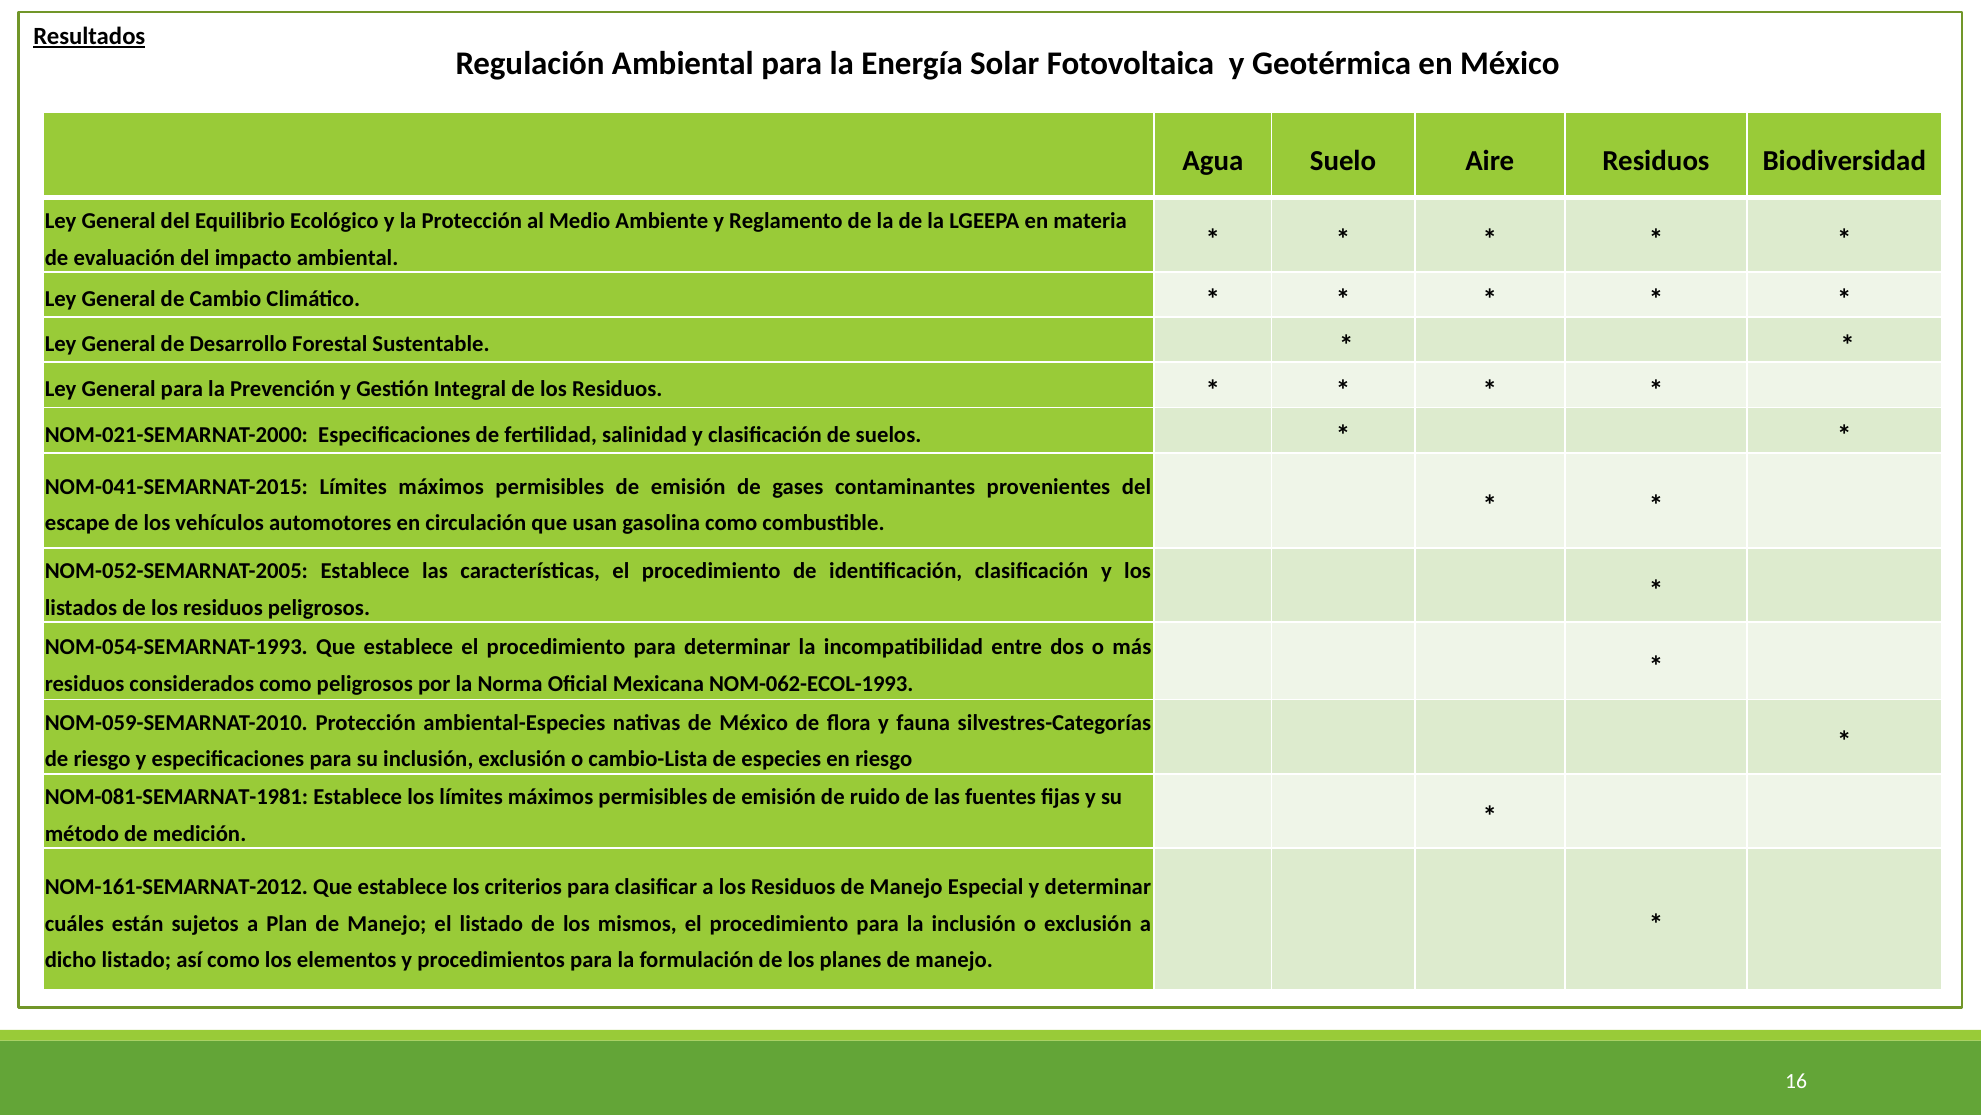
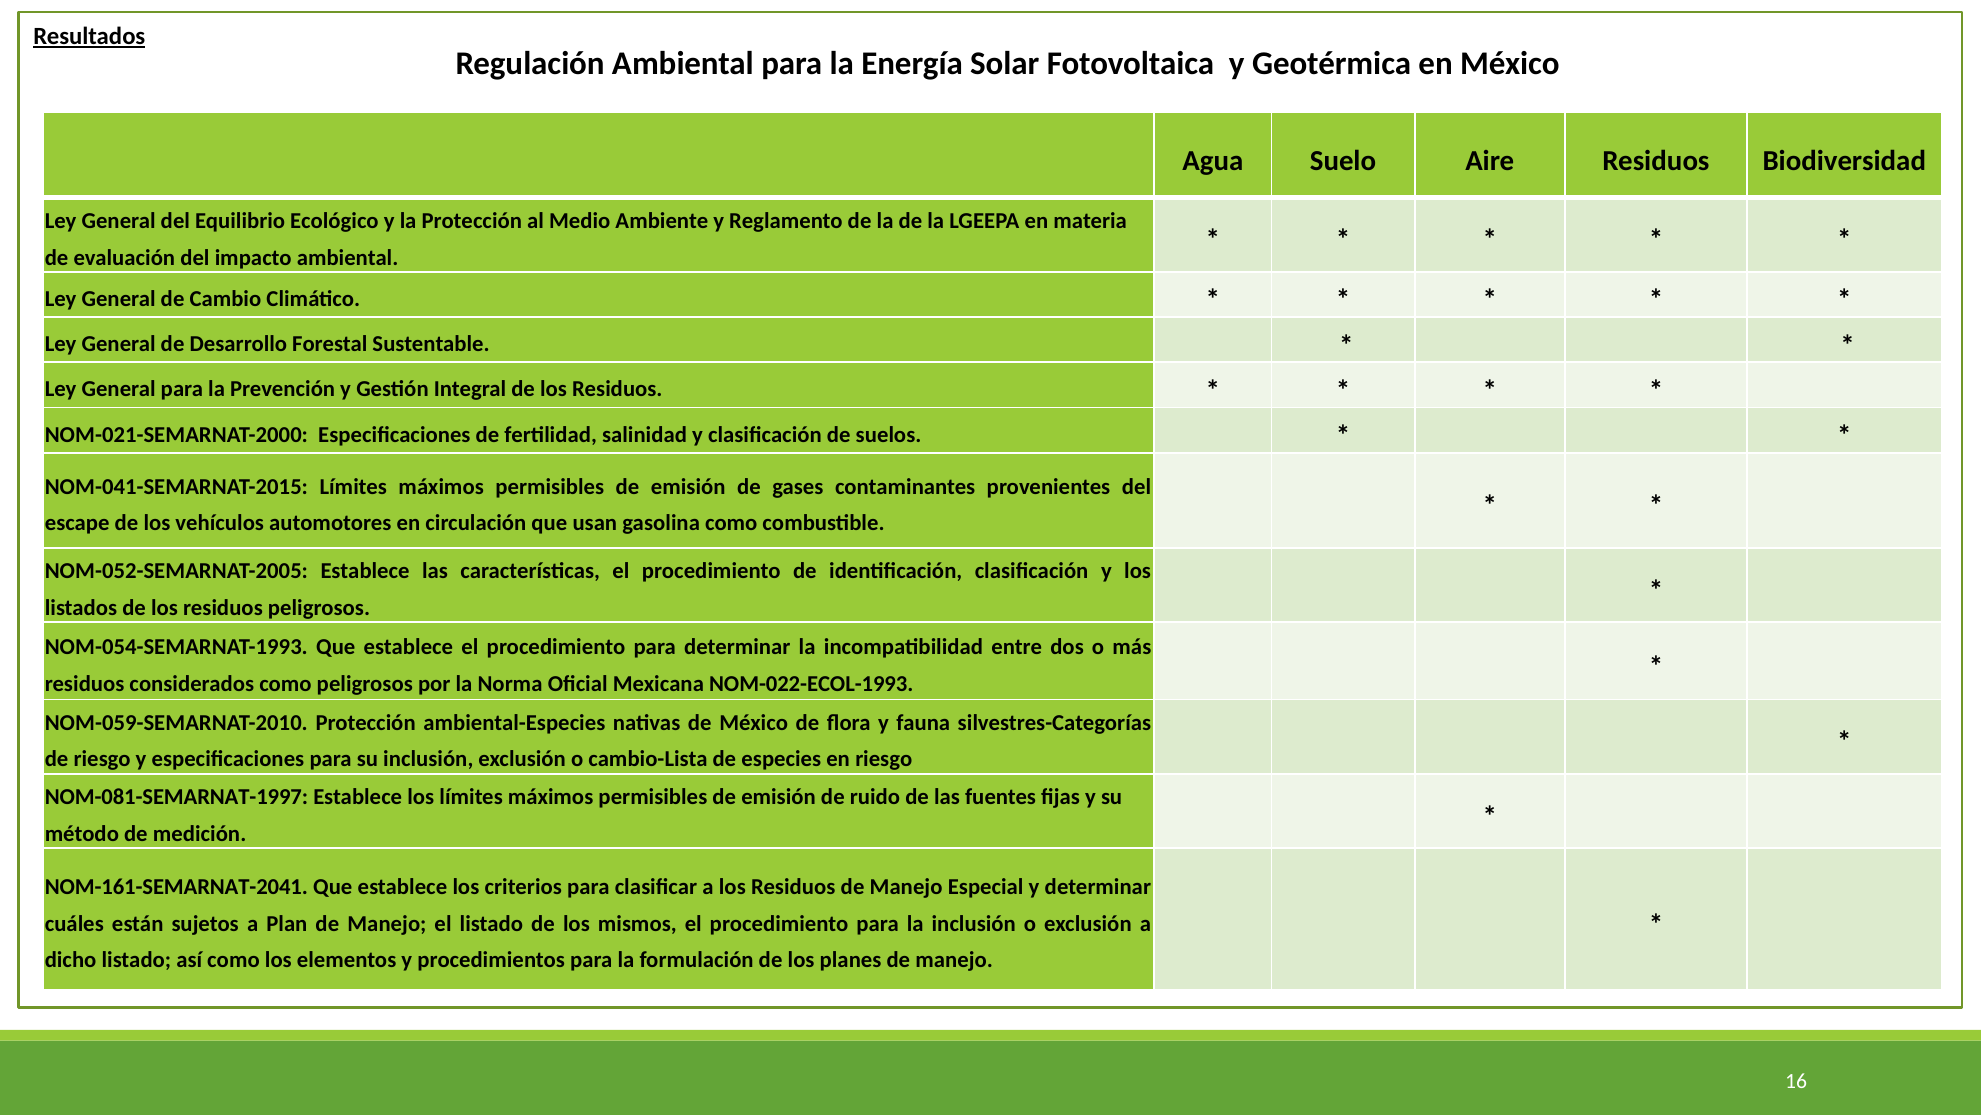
NOM-062-ECOL-1993: NOM-062-ECOL-1993 -> NOM-022-ECOL-1993
NOM-081-SEMARNAT-1981: NOM-081-SEMARNAT-1981 -> NOM-081-SEMARNAT-1997
NOM-161-SEMARNAT-2012: NOM-161-SEMARNAT-2012 -> NOM-161-SEMARNAT-2041
